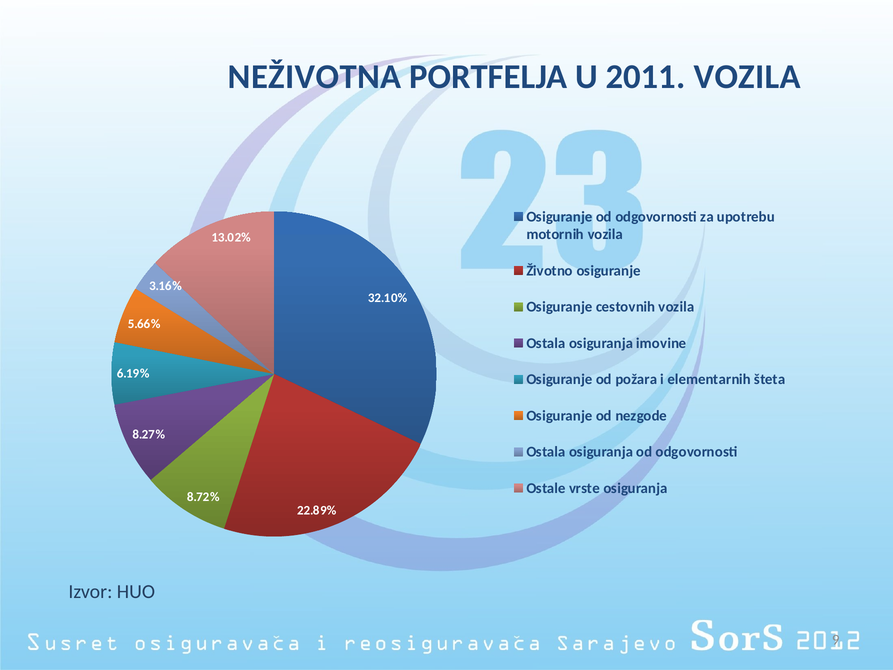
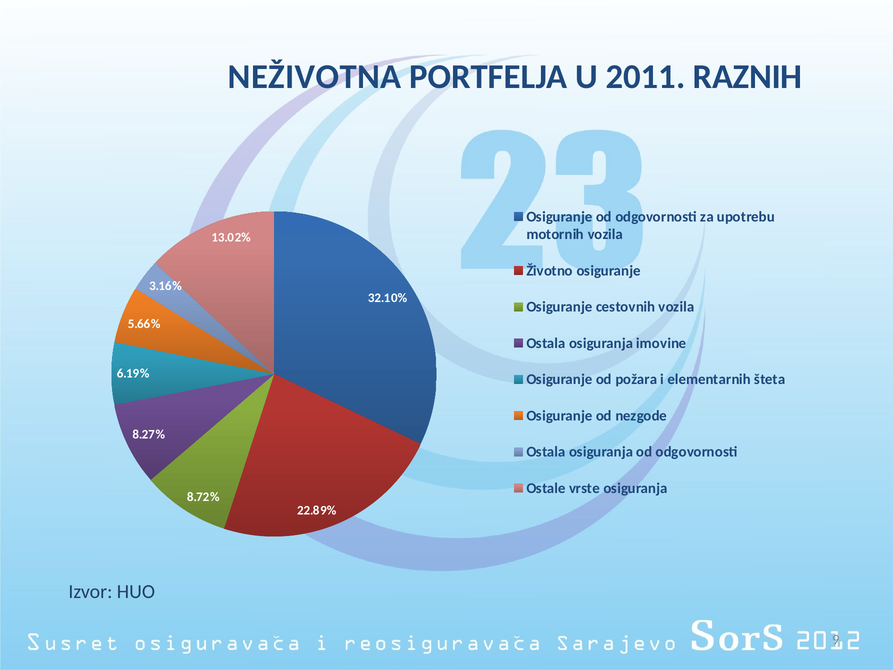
2011 VOZILA: VOZILA -> RAZNIH
